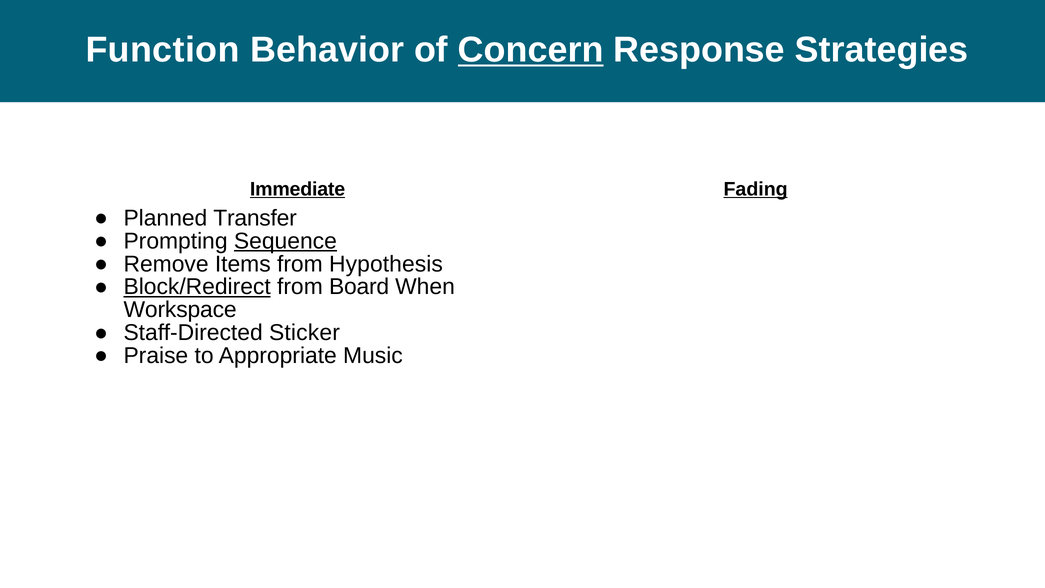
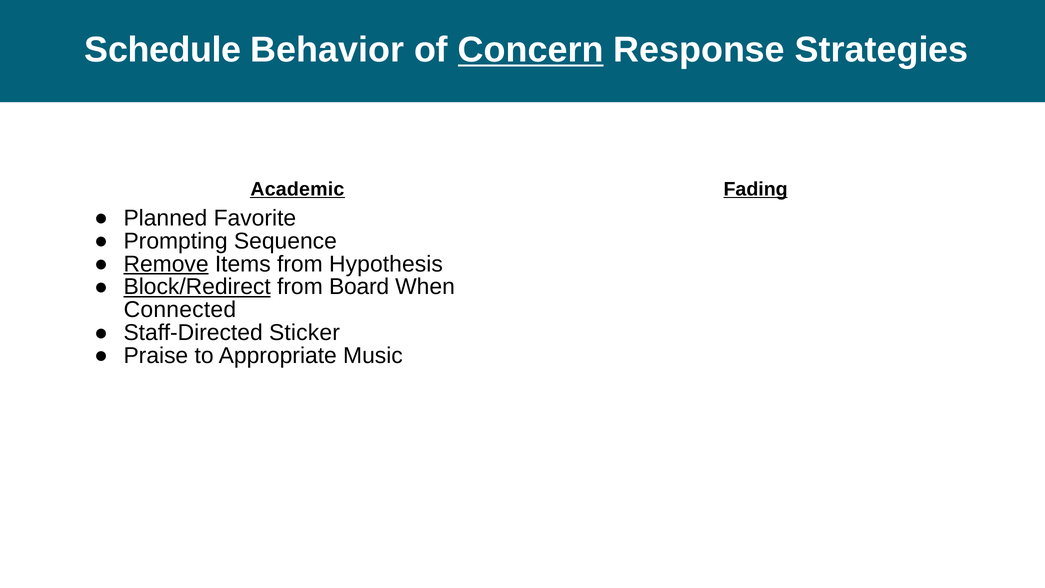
Function: Function -> Schedule
Immediate: Immediate -> Academic
Transfer: Transfer -> Favorite
Sequence underline: present -> none
Remove underline: none -> present
Workspace: Workspace -> Connected
